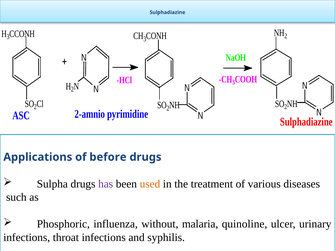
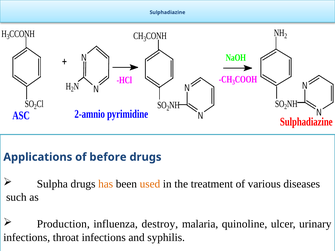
has colour: purple -> orange
Phosphoric: Phosphoric -> Production
without: without -> destroy
